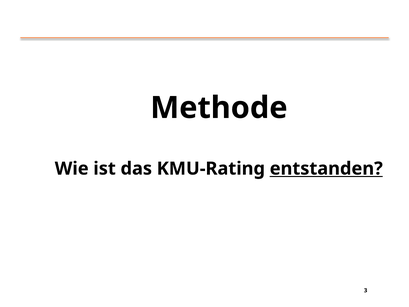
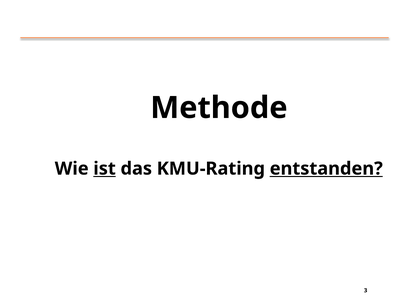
ist underline: none -> present
